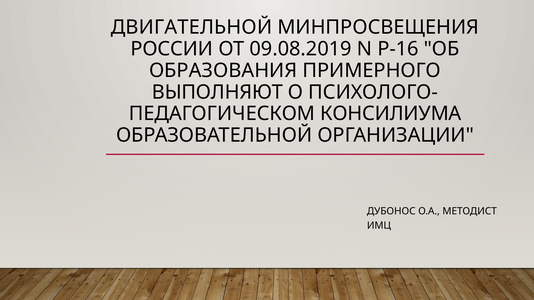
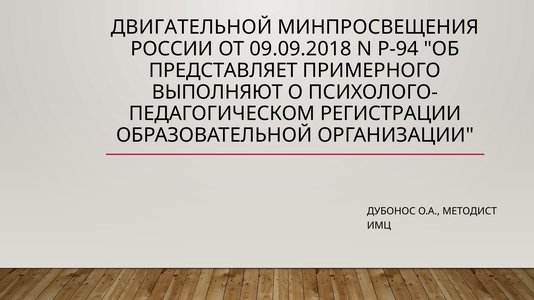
09.08.2019: 09.08.2019 -> 09.09.2018
Р-16: Р-16 -> Р-94
ОБРАЗОВАНИЯ: ОБРАЗОВАНИЯ -> ПРЕДСТАВЛЯЕТ
КОНСИЛИУМА: КОНСИЛИУМА -> РЕГИСТРАЦИИ
